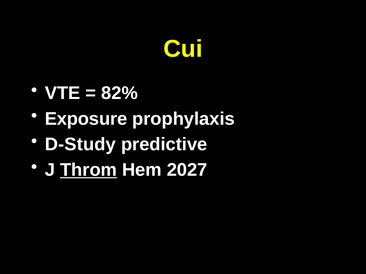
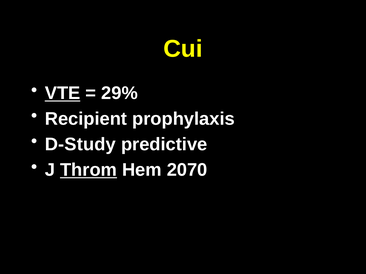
VTE underline: none -> present
82%: 82% -> 29%
Exposure: Exposure -> Recipient
2027: 2027 -> 2070
